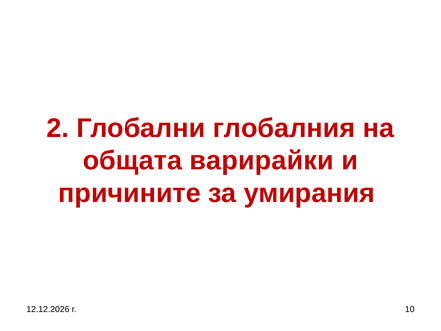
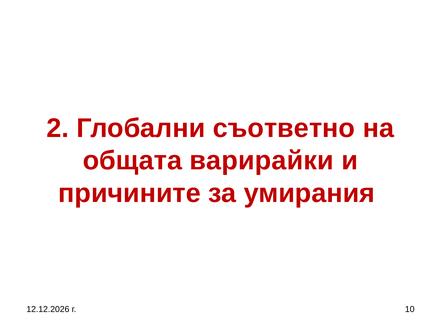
глобалния: глобалния -> съответно
